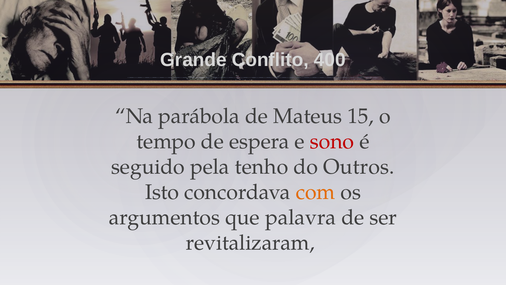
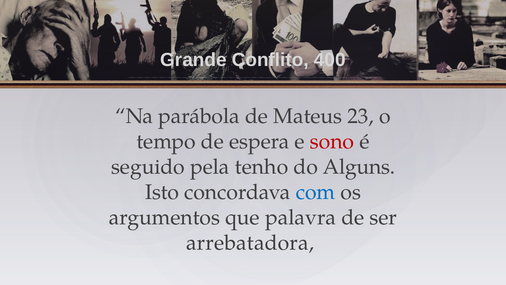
15: 15 -> 23
Outros: Outros -> Alguns
com colour: orange -> blue
revitalizaram: revitalizaram -> arrebatadora
